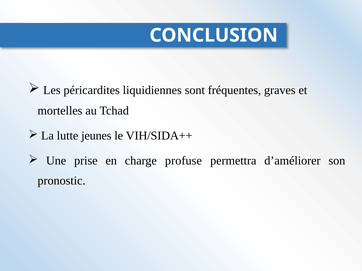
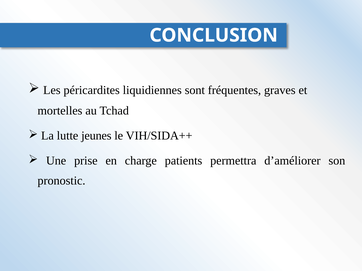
profuse: profuse -> patients
